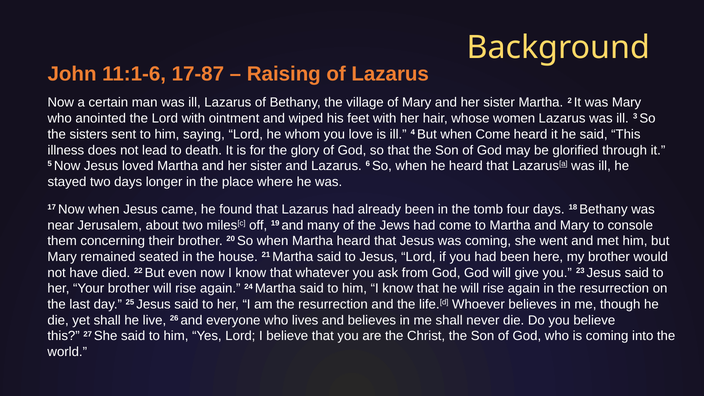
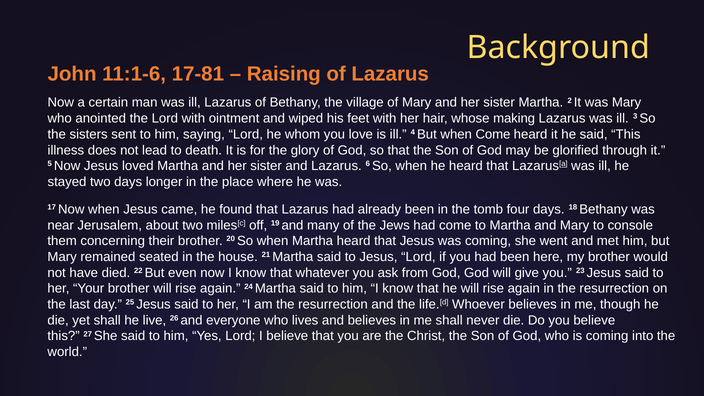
17-87: 17-87 -> 17-81
women: women -> making
